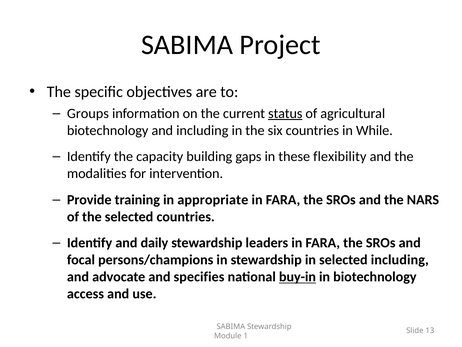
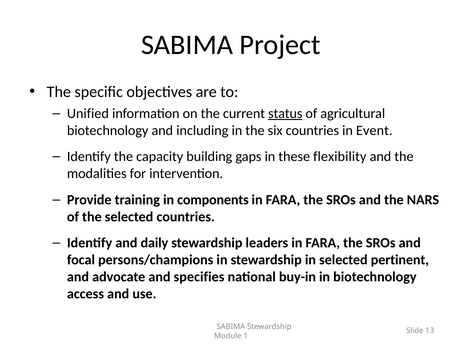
Groups: Groups -> Unified
While: While -> Event
appropriate: appropriate -> components
selected including: including -> pertinent
buy-in underline: present -> none
